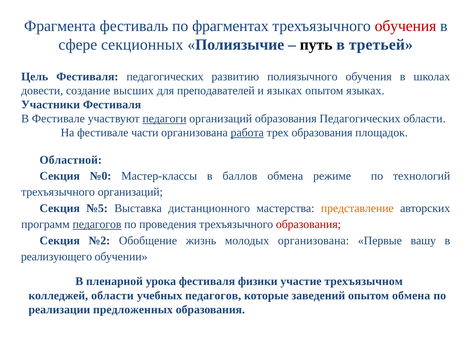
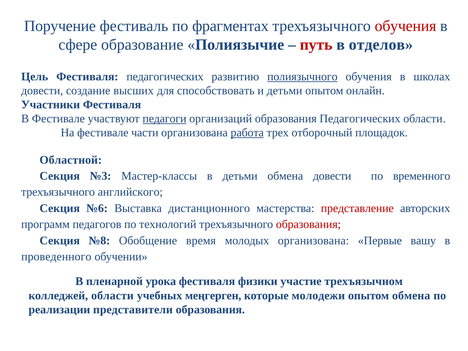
Фрагмента: Фрагмента -> Поручение
секционных: секционных -> образование
путь colour: black -> red
третьей: третьей -> отделов
полиязычного underline: none -> present
преподавателей: преподавателей -> способствовать
и языках: языках -> детьми
опытом языках: языках -> онлайн
трех образования: образования -> отборочный
№0: №0 -> №3
в баллов: баллов -> детьми
обмена режиме: режиме -> довести
технологий: технологий -> временного
трехъязычного организаций: организаций -> английского
№5: №5 -> №6
представление colour: orange -> red
педагогов at (97, 224) underline: present -> none
проведения: проведения -> технологий
№2: №2 -> №8
жизнь: жизнь -> время
реализующего: реализующего -> проведенного
учебных педагогов: педагогов -> меңгерген
заведений: заведений -> молодежи
предложенных: предложенных -> представители
